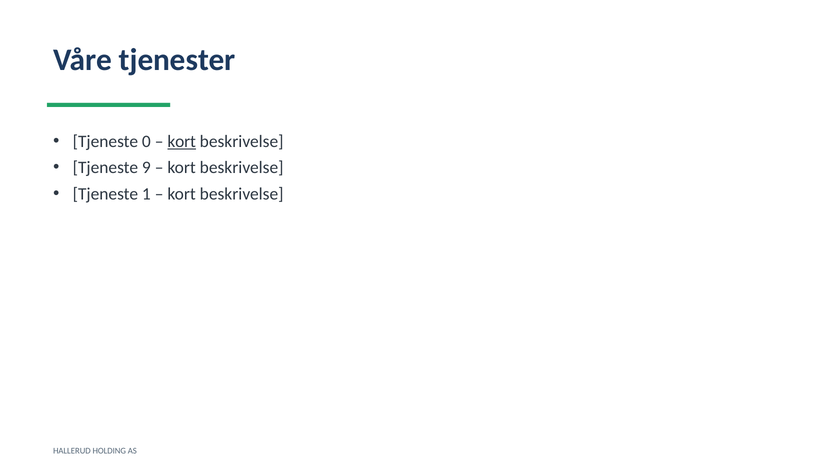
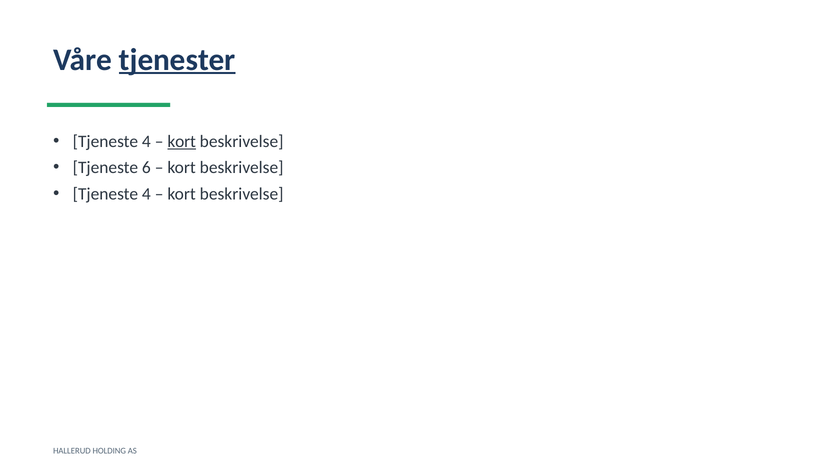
tjenester underline: none -> present
0 at (146, 141): 0 -> 4
9: 9 -> 6
1 at (146, 194): 1 -> 4
